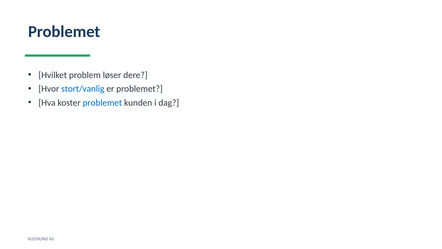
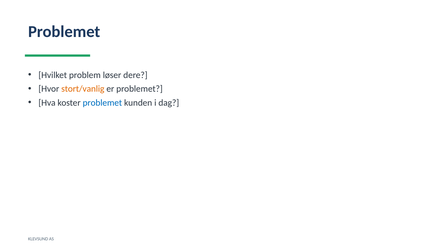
stort/vanlig colour: blue -> orange
